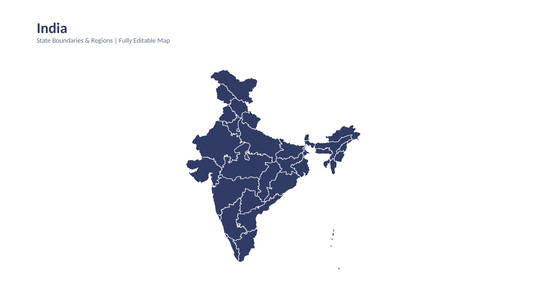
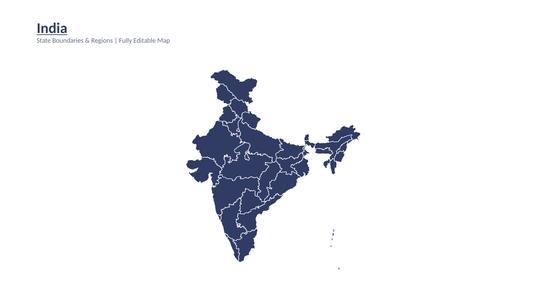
India underline: none -> present
